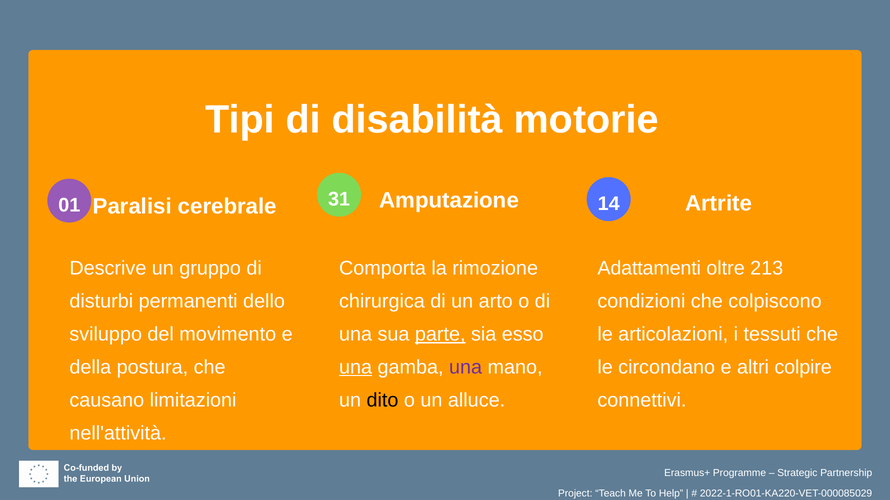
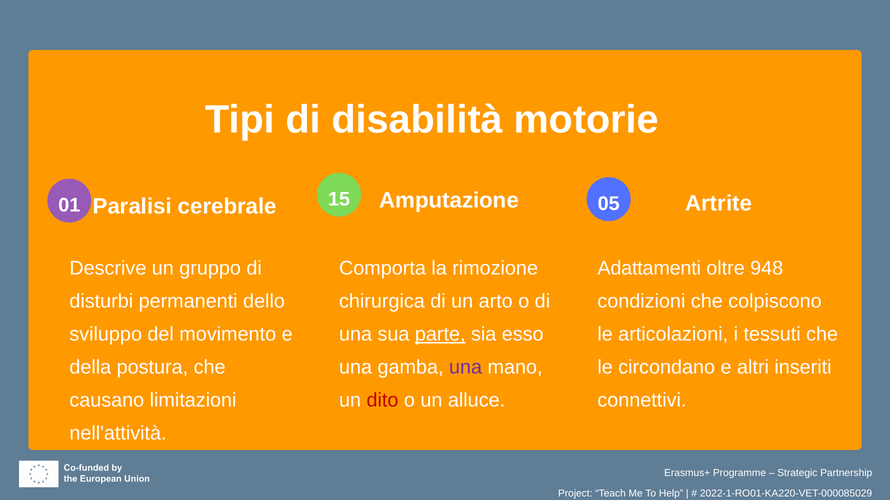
31: 31 -> 15
14: 14 -> 05
213: 213 -> 948
una at (356, 368) underline: present -> none
colpire: colpire -> inseriti
dito colour: black -> red
